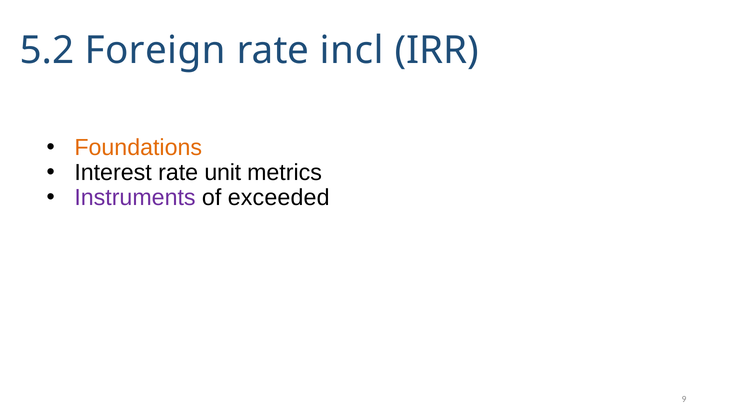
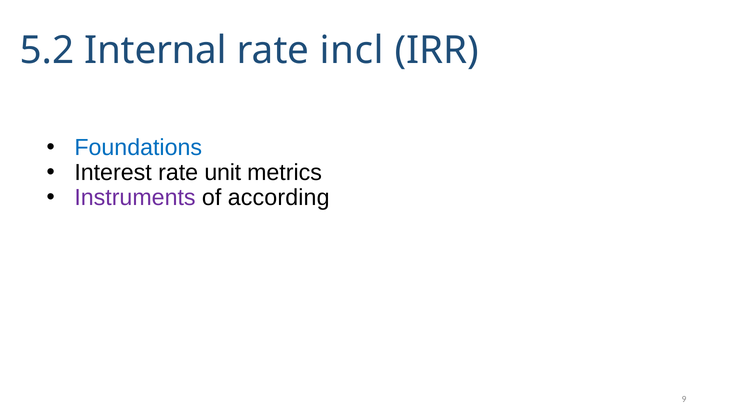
Foreign: Foreign -> Internal
Foundations colour: orange -> blue
exceeded: exceeded -> according
